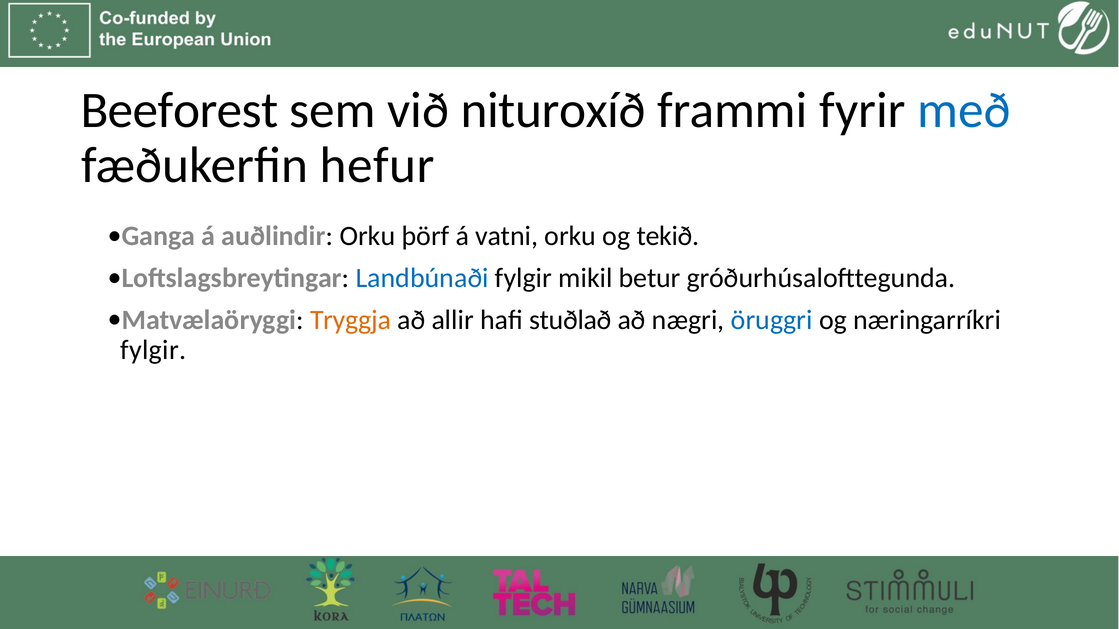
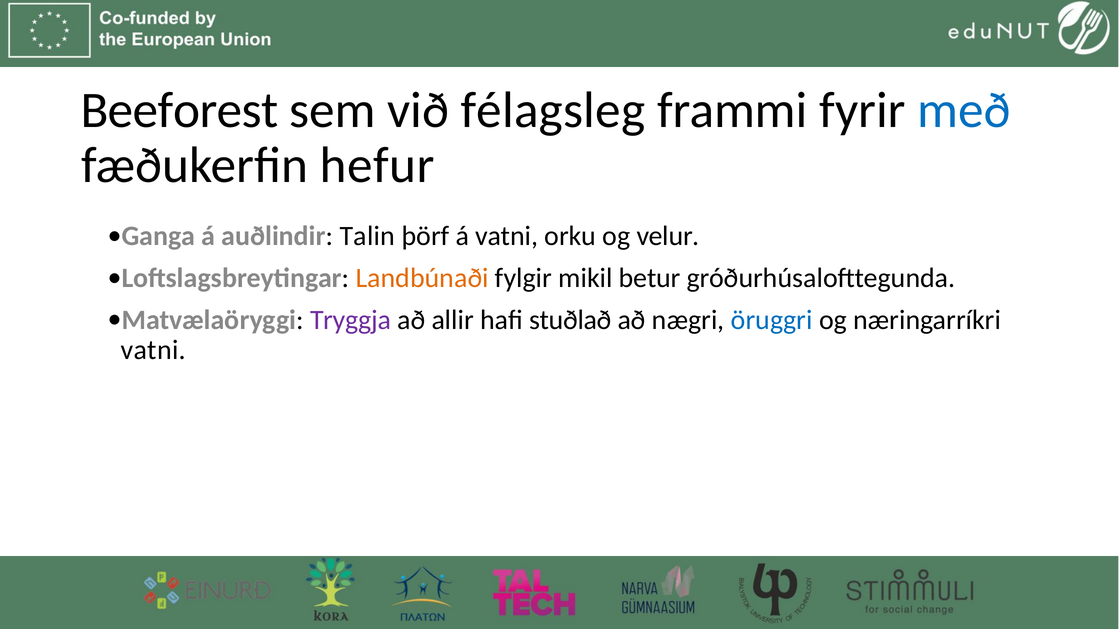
nituroxíð: nituroxíð -> félagsleg
auðlindir Orku: Orku -> Talin
tekið: tekið -> velur
Landbúnaði colour: blue -> orange
Tryggja colour: orange -> purple
fylgir at (153, 350): fylgir -> vatni
